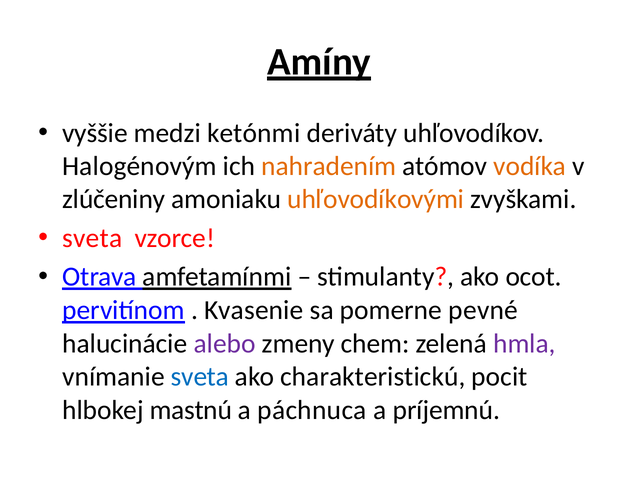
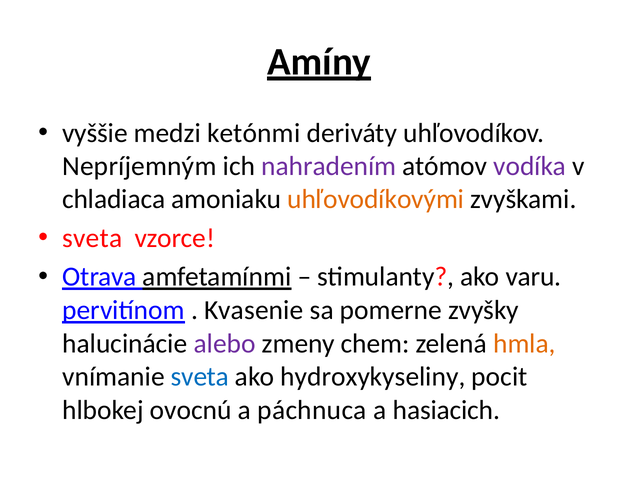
Halogénovým: Halogénovým -> Nepríjemným
nahradením colour: orange -> purple
vodíka colour: orange -> purple
zlúčeniny: zlúčeniny -> chladiaca
ocot: ocot -> varu
pevné: pevné -> zvyšky
hmla colour: purple -> orange
charakteristickú: charakteristickú -> hydroxykyseliny
mastnú: mastnú -> ovocnú
príjemnú: príjemnú -> hasiacich
